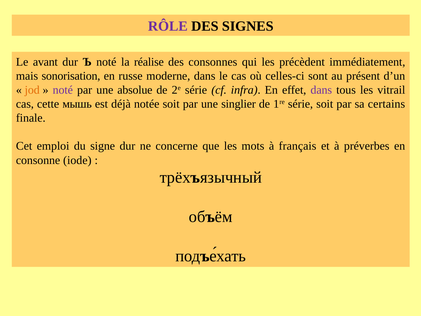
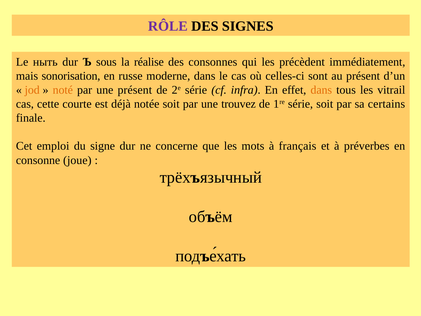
avant: avant -> ныть
Ъ noté: noté -> sous
noté at (63, 90) colour: purple -> orange
une absolue: absolue -> présent
dans at (321, 90) colour: purple -> orange
мышь: мышь -> courte
singlier: singlier -> trouvez
iode: iode -> joue
